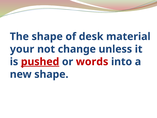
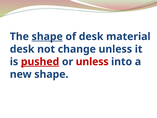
shape at (47, 36) underline: none -> present
your at (22, 49): your -> desk
or words: words -> unless
